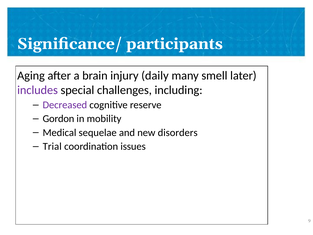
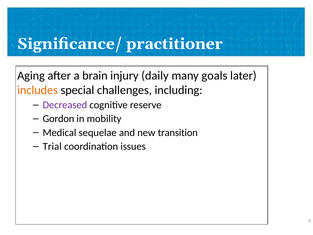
participants: participants -> practitioner
smell: smell -> goals
includes colour: purple -> orange
disorders: disorders -> transition
